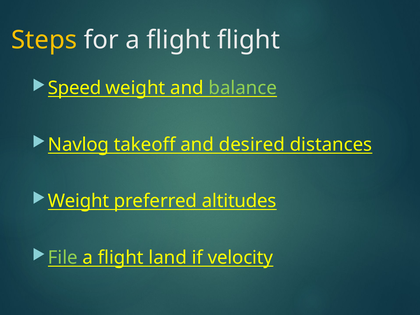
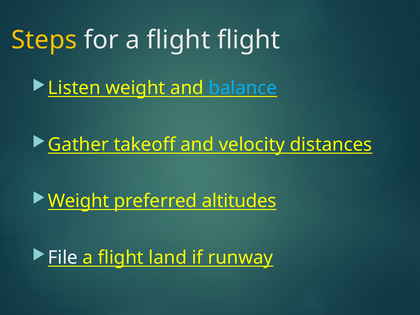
Speed: Speed -> Listen
balance colour: light green -> light blue
Navlog: Navlog -> Gather
desired: desired -> velocity
File colour: light green -> white
velocity: velocity -> runway
